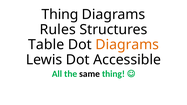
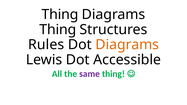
Rules at (58, 30): Rules -> Thing
Table: Table -> Rules
same colour: black -> purple
